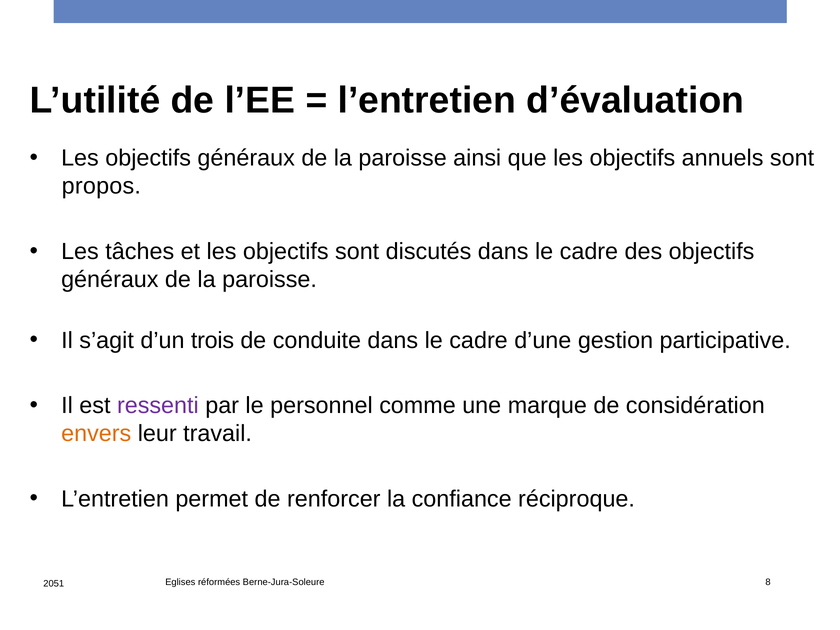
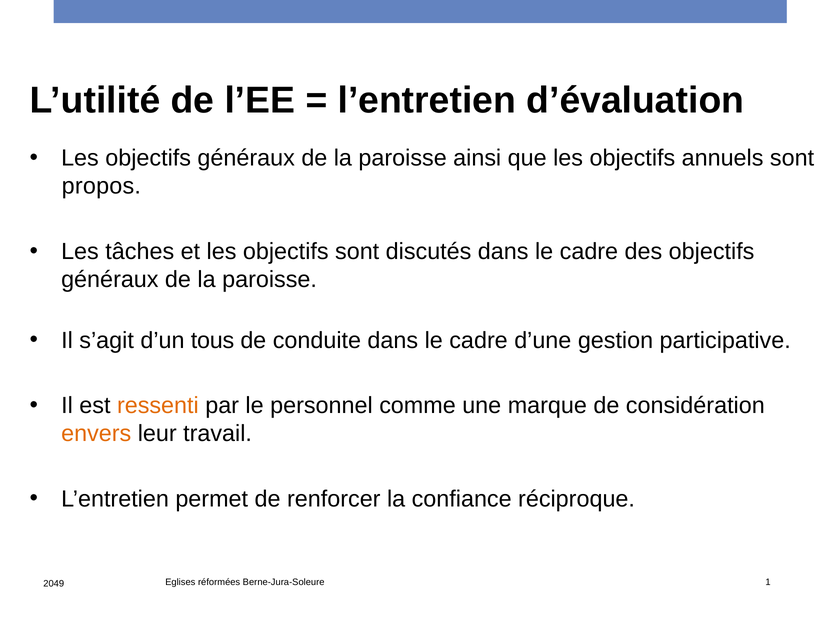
trois: trois -> tous
ressenti colour: purple -> orange
2051: 2051 -> 2049
8: 8 -> 1
